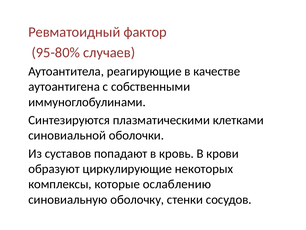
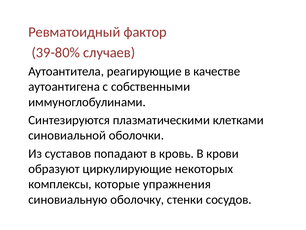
95-80%: 95-80% -> 39-80%
ослаблению: ослаблению -> упражнения
